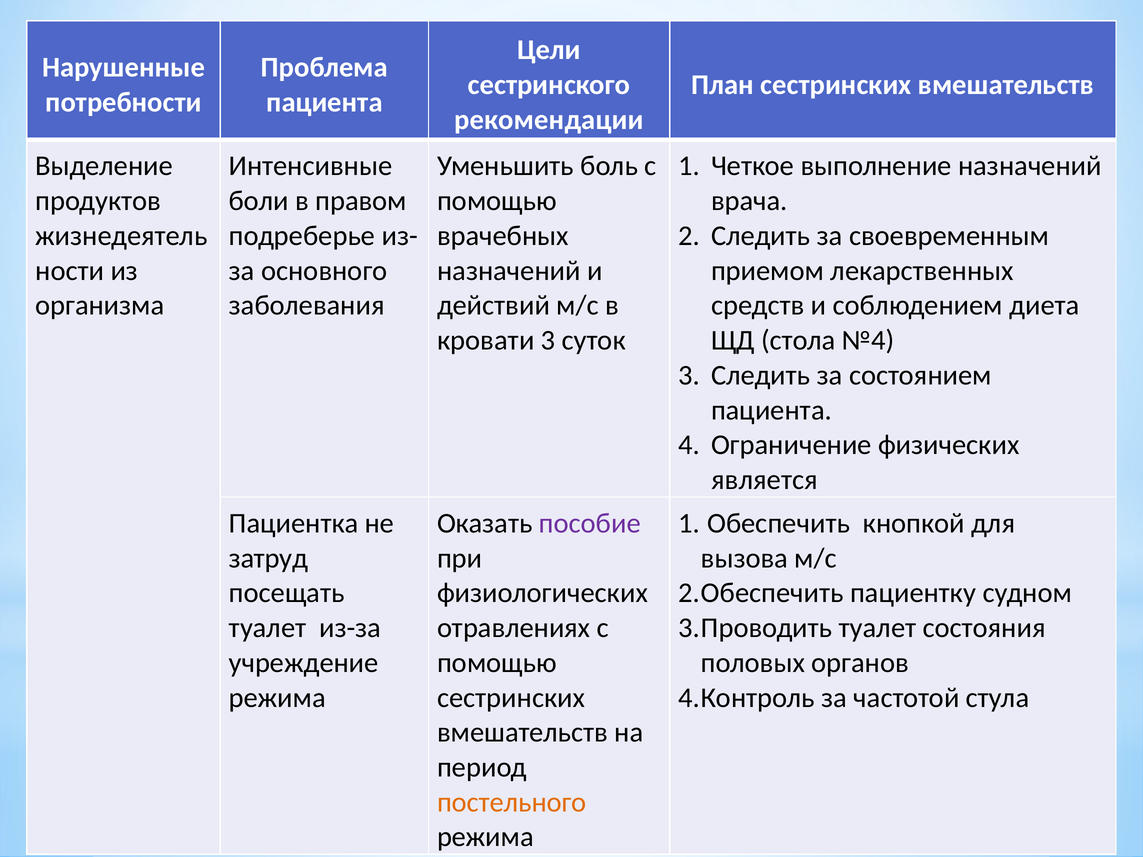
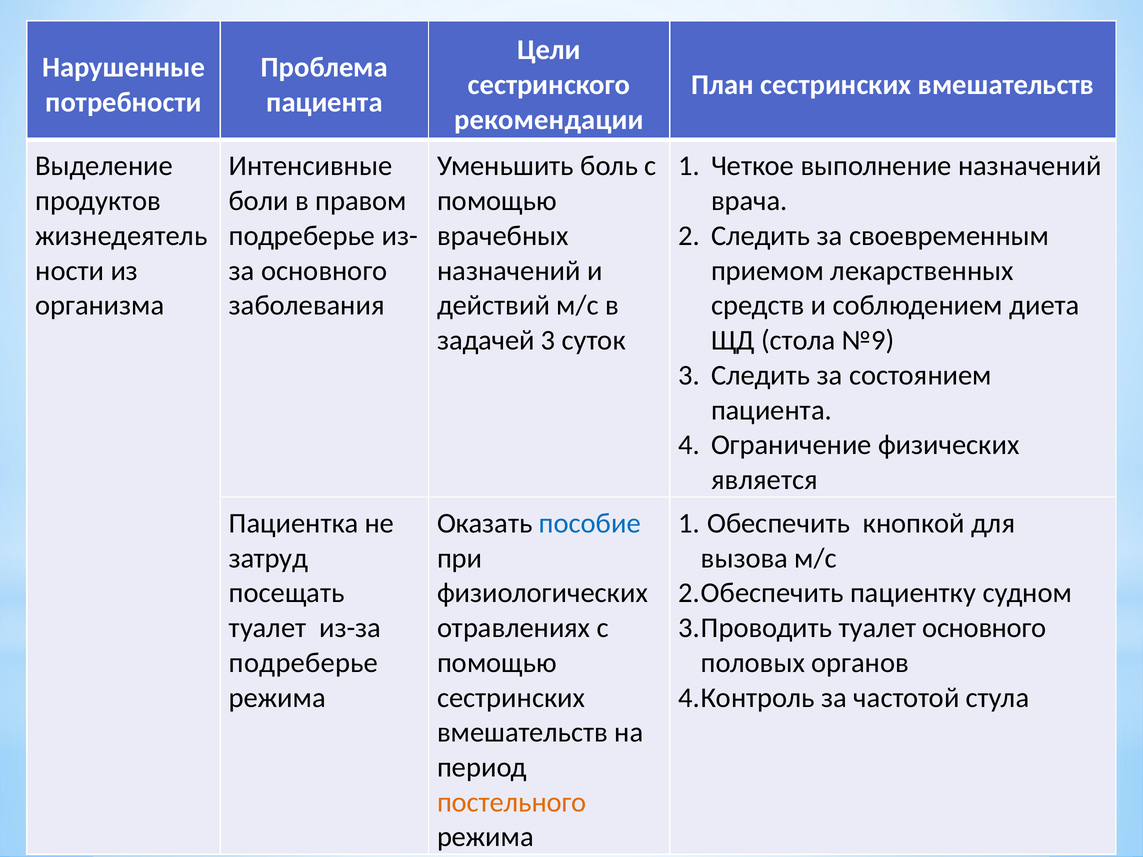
кровати: кровати -> задачей
№4: №4 -> №9
пособие colour: purple -> blue
туалет состояния: состояния -> основного
учреждение at (304, 663): учреждение -> подреберье
